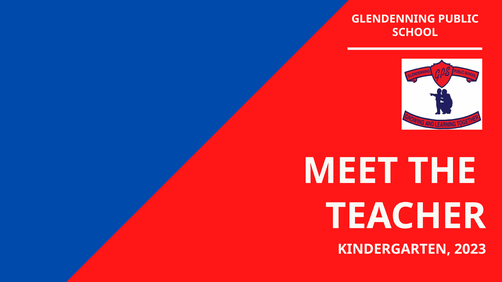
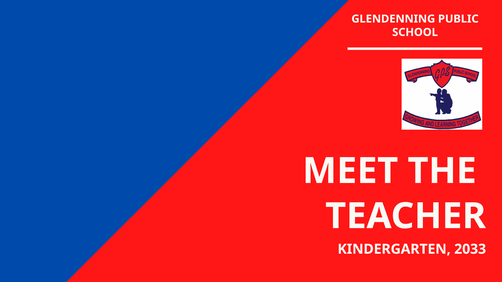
2023: 2023 -> 2033
